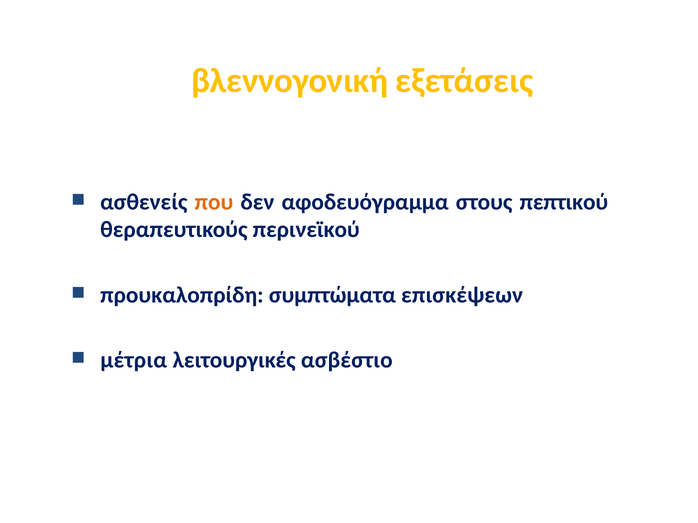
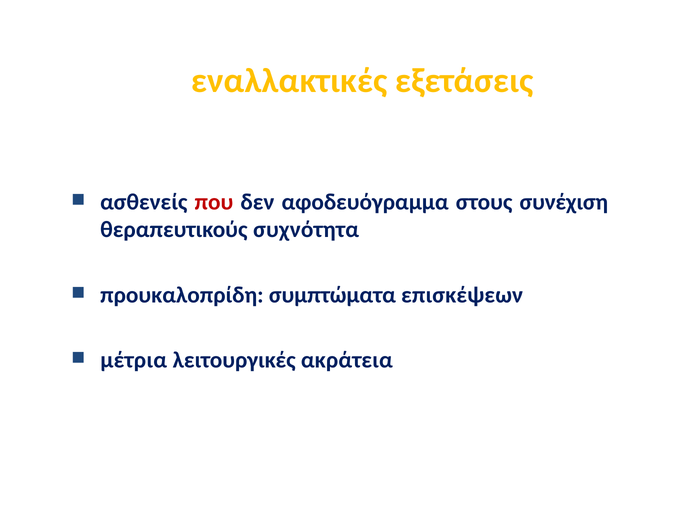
βλεννογονική: βλεννογονική -> εναλλακτικές
που colour: orange -> red
πεπτικού: πεπτικού -> συνέχιση
περινεϊκού: περινεϊκού -> συχνότητα
ασβέστιο: ασβέστιο -> ακράτεια
